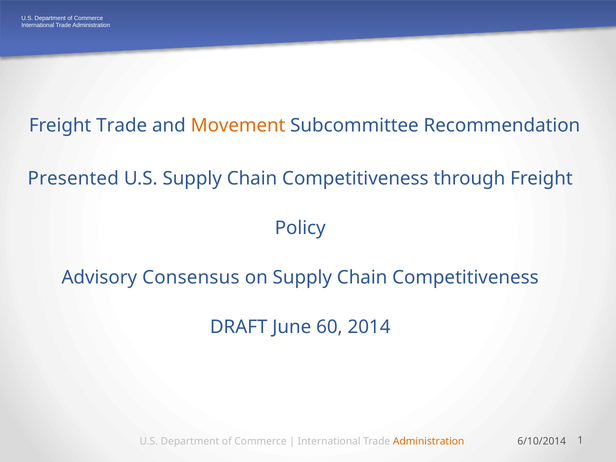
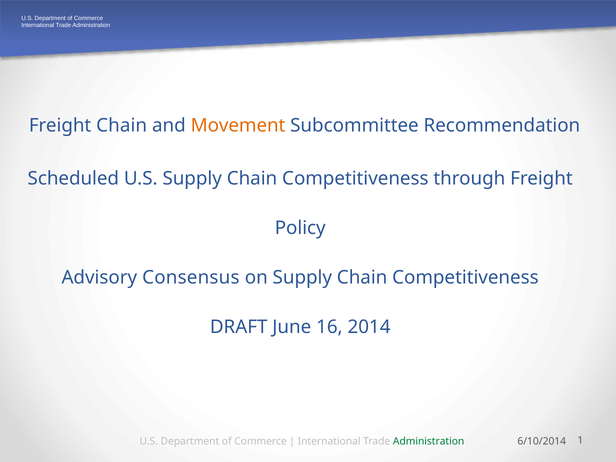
Freight Trade: Trade -> Chain
Presented: Presented -> Scheduled
60: 60 -> 16
Administration at (429, 441) colour: orange -> green
